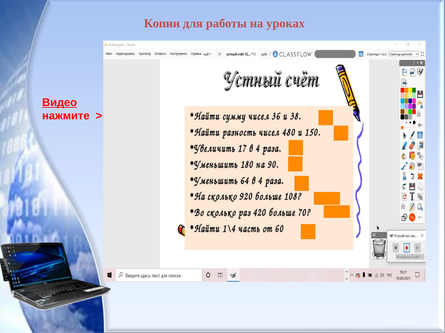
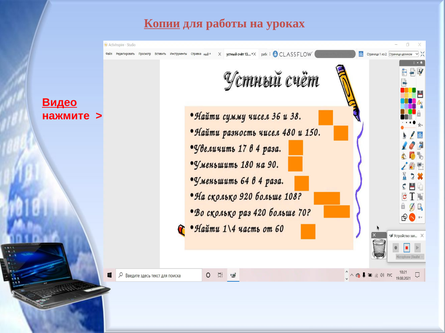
Копии underline: none -> present
